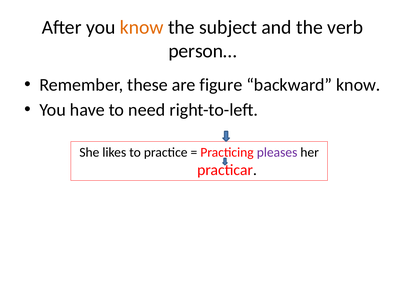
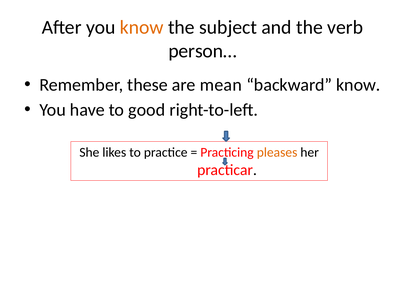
figure: figure -> mean
need: need -> good
pleases colour: purple -> orange
